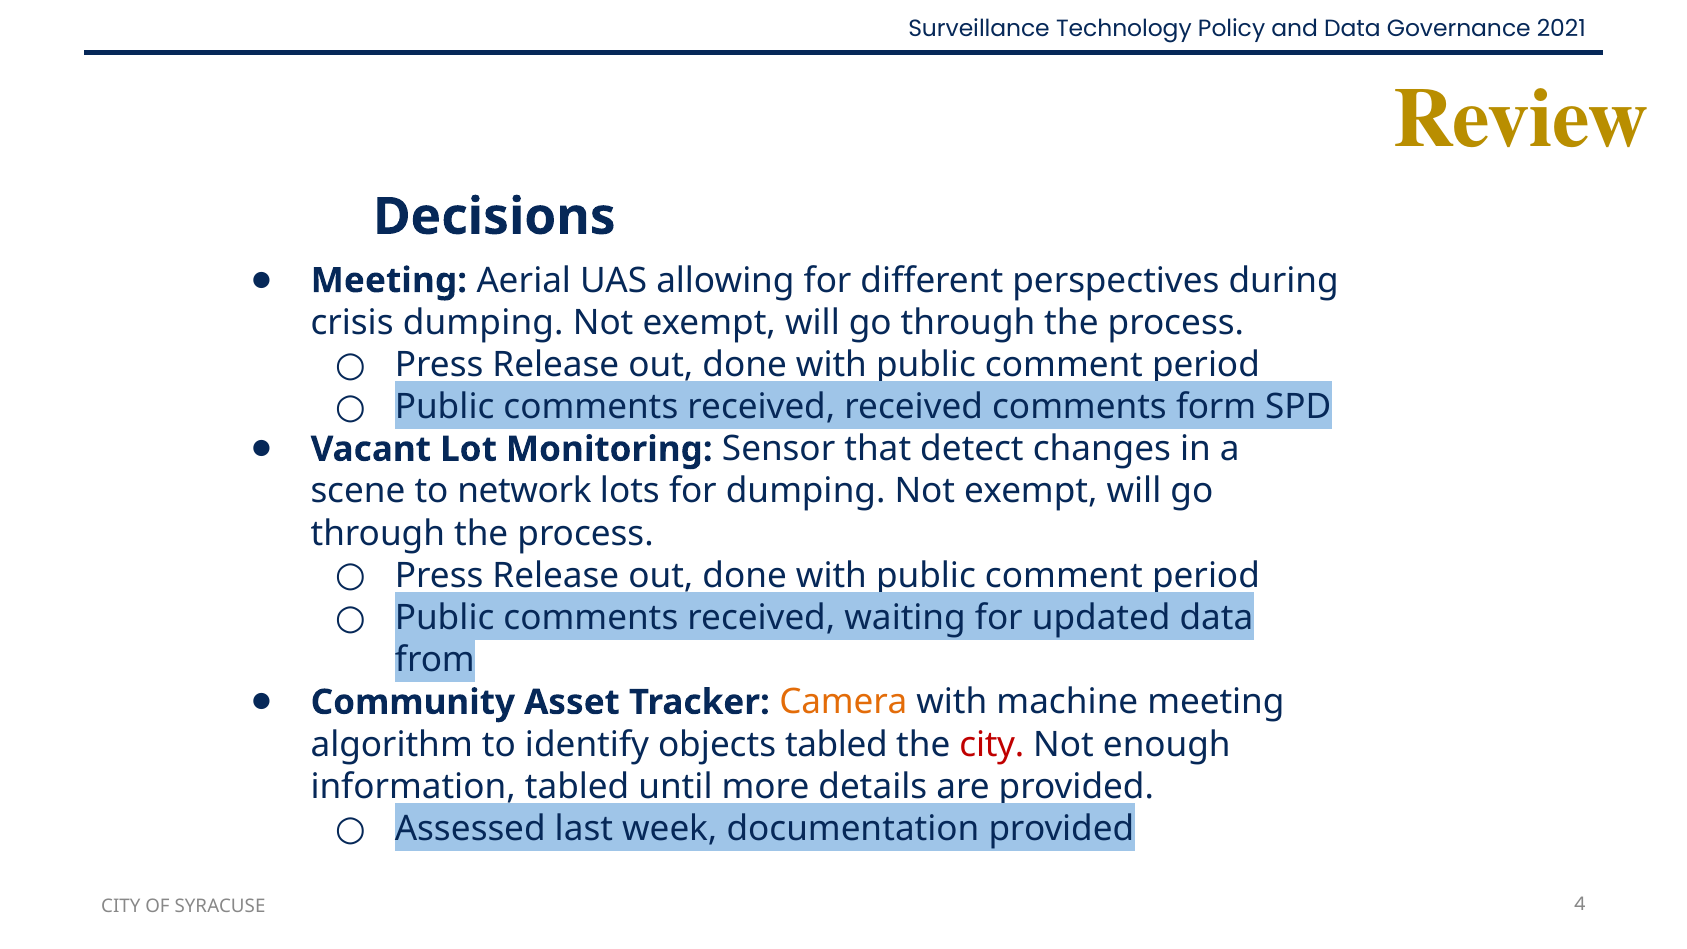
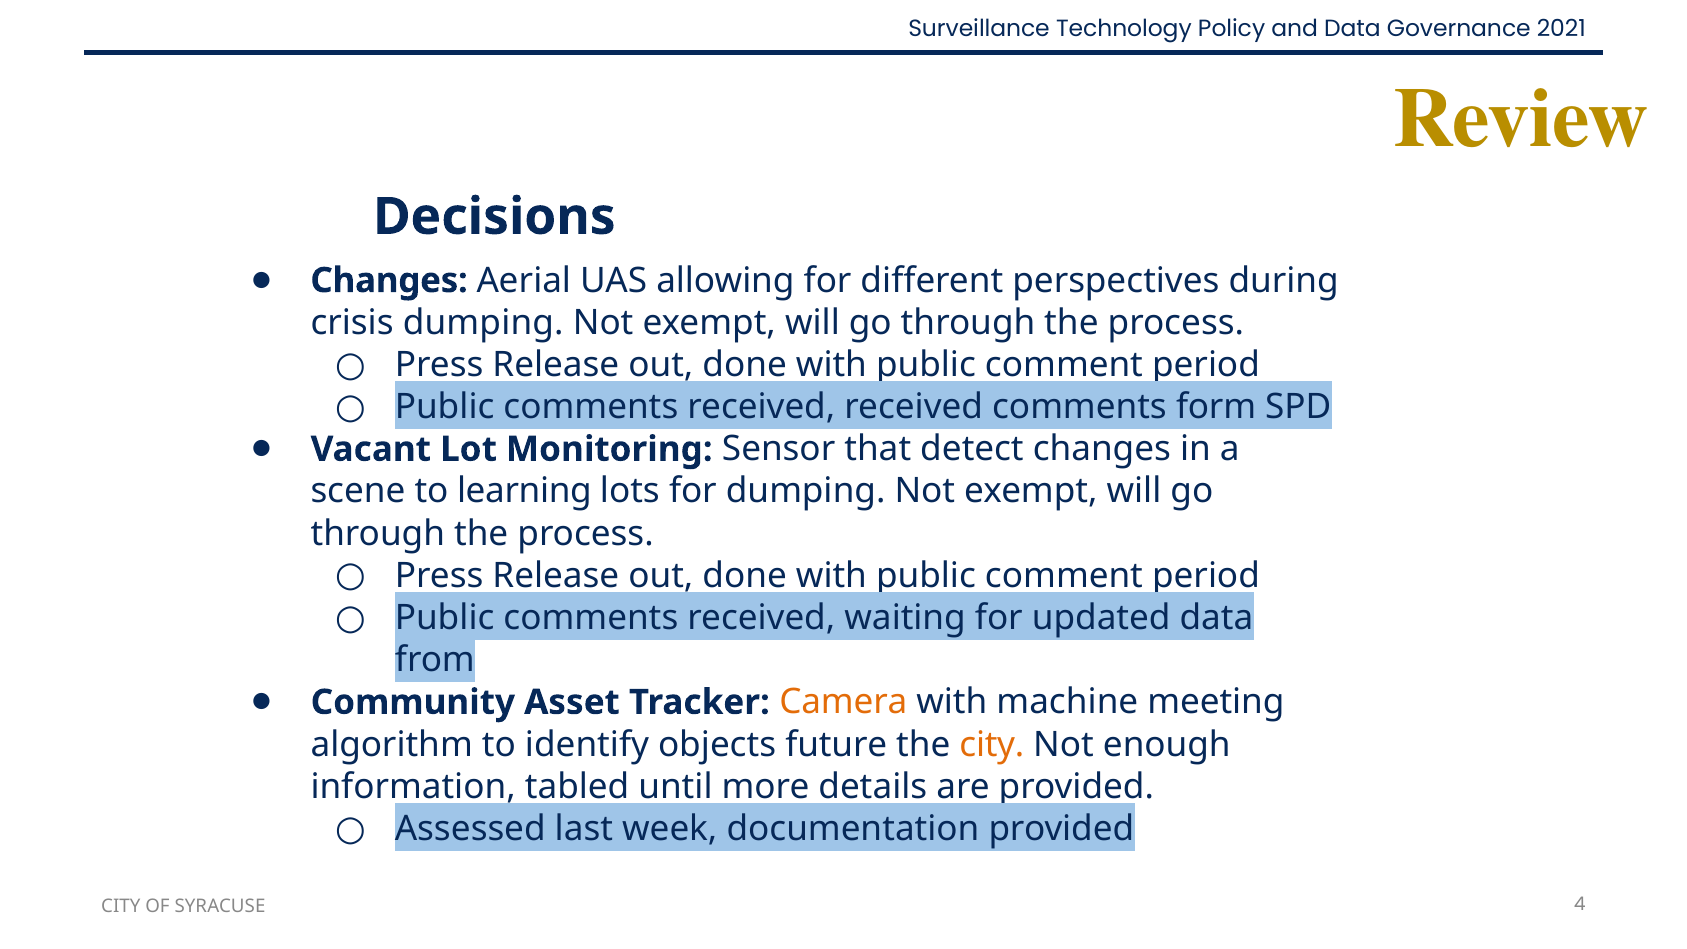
Meeting at (389, 281): Meeting -> Changes
network: network -> learning
objects tabled: tabled -> future
city at (992, 744) colour: red -> orange
